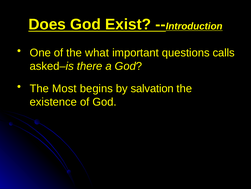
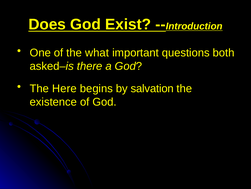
calls: calls -> both
Most: Most -> Here
